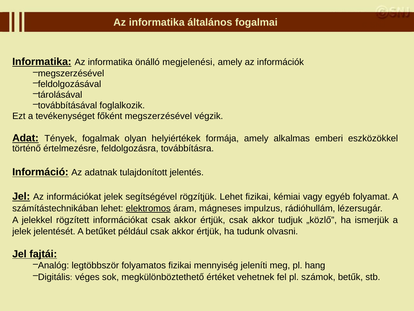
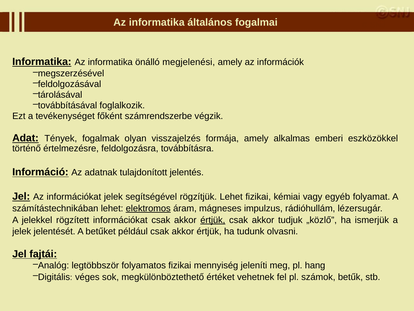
főként megszerzésével: megszerzésével -> számrendszerbe
helyiértékek: helyiértékek -> visszajelzés
értjük at (213, 220) underline: none -> present
